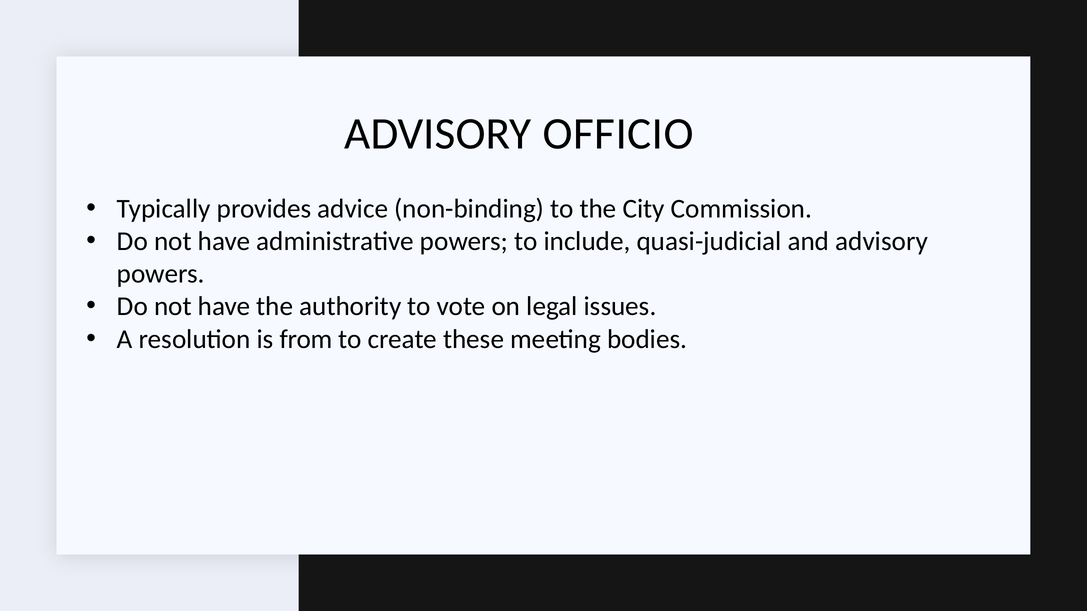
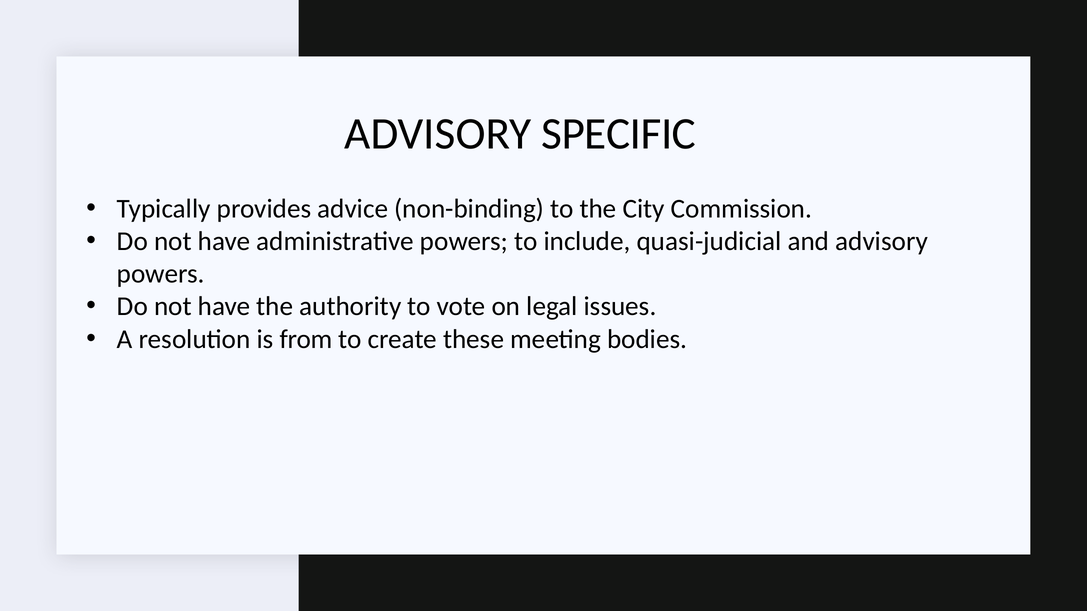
OFFICIO: OFFICIO -> SPECIFIC
